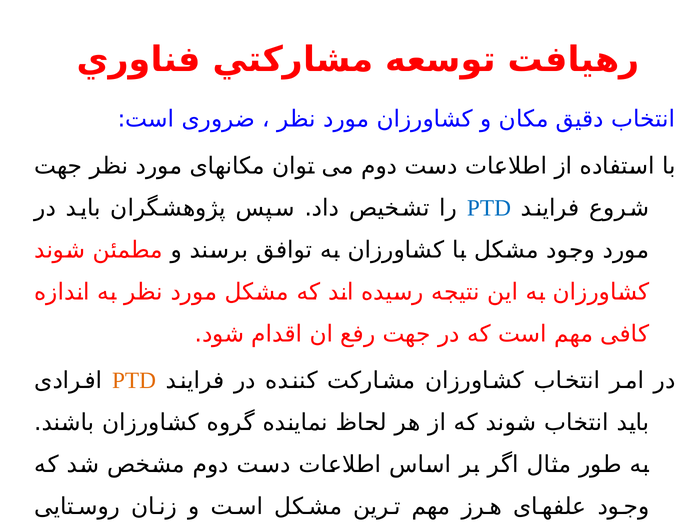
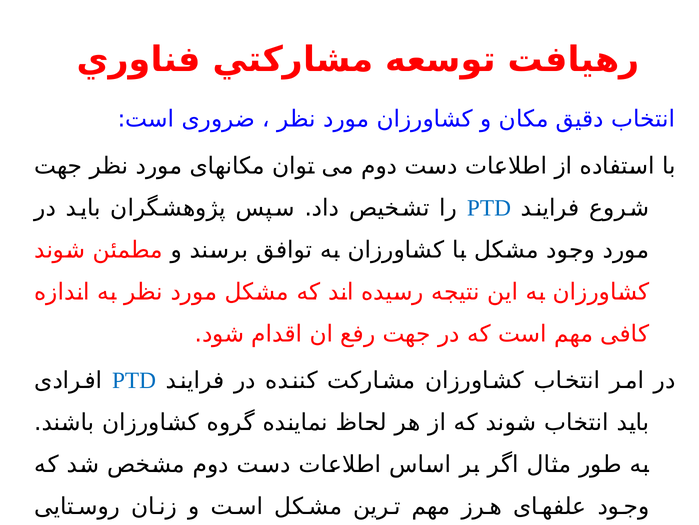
PTD at (134, 380) colour: orange -> blue
